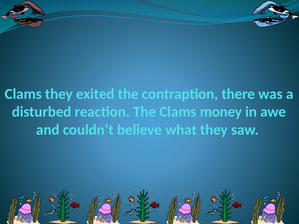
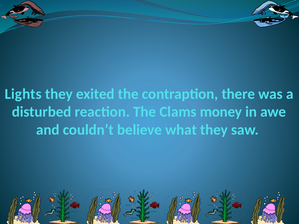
Clams at (23, 94): Clams -> Lights
